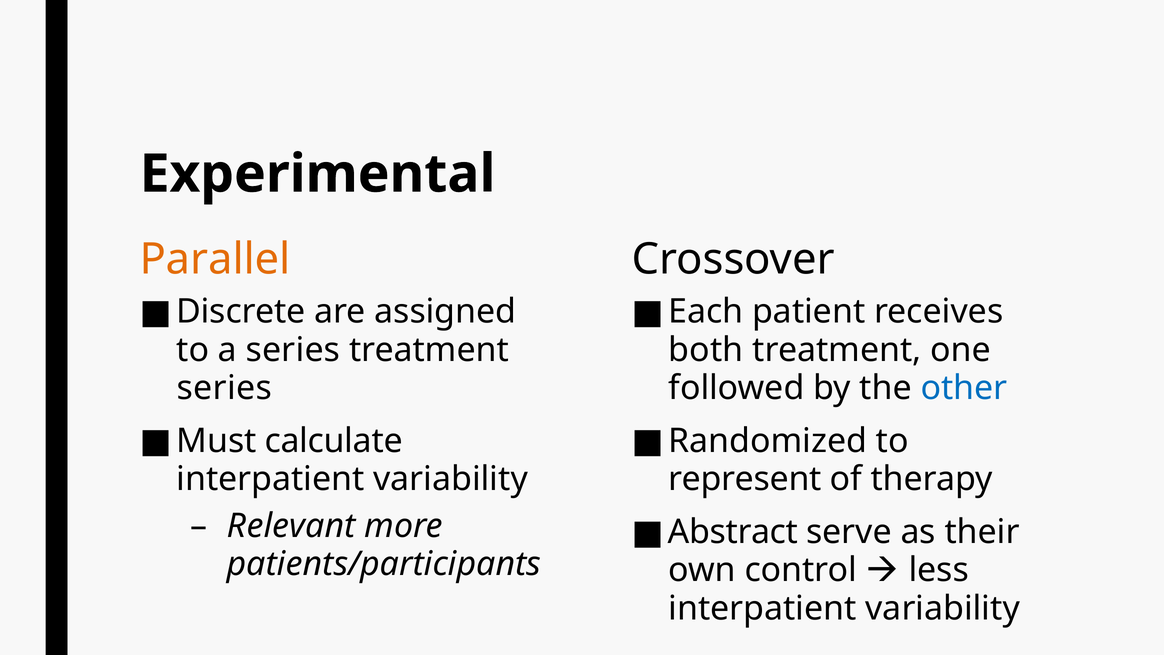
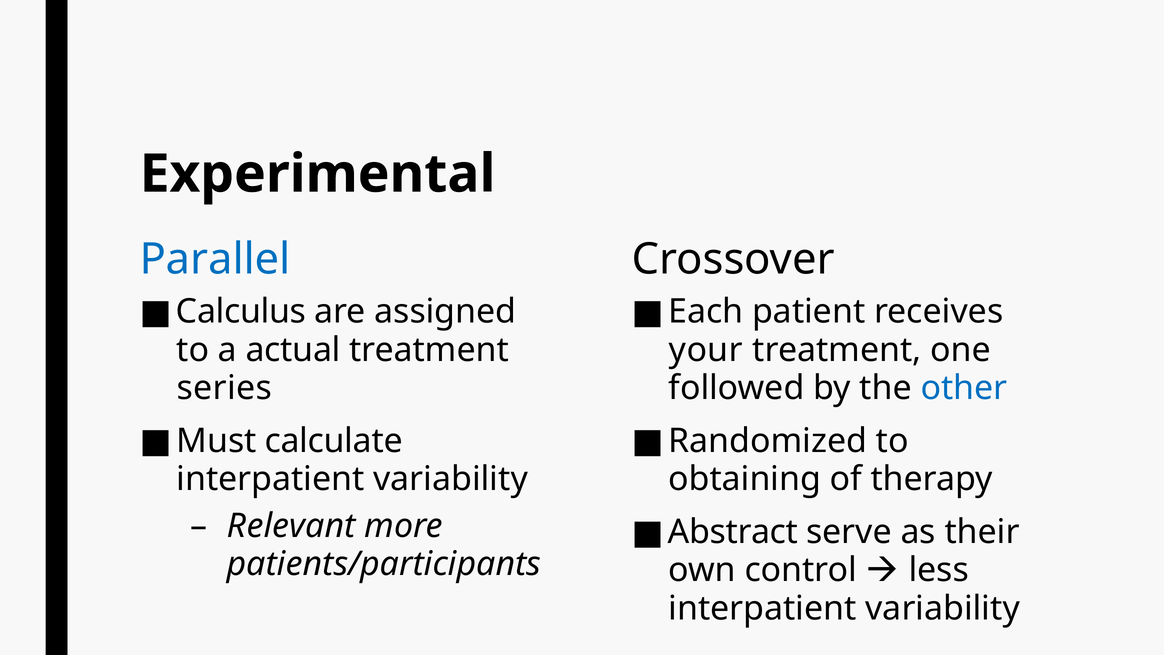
Parallel colour: orange -> blue
Discrete: Discrete -> Calculus
a series: series -> actual
both: both -> your
represent: represent -> obtaining
